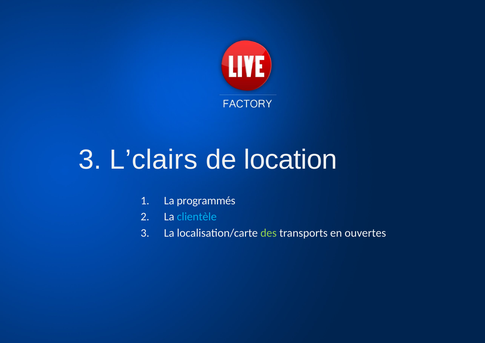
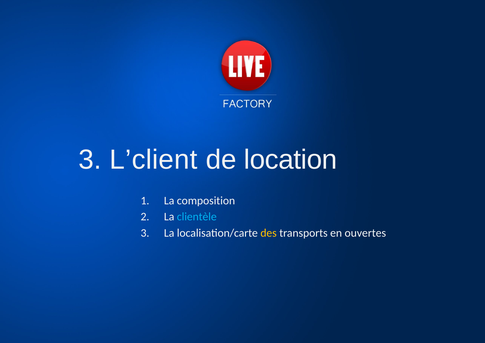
L’clairs: L’clairs -> L’client
programmés: programmés -> composition
des colour: light green -> yellow
